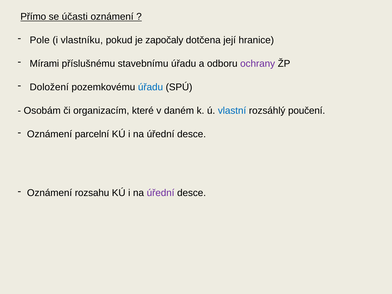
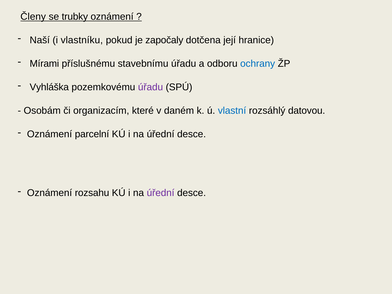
Přímo: Přímo -> Členy
účasti: účasti -> trubky
Pole: Pole -> Naší
ochrany colour: purple -> blue
Doložení: Doložení -> Vyhláška
úřadu at (150, 87) colour: blue -> purple
poučení: poučení -> datovou
